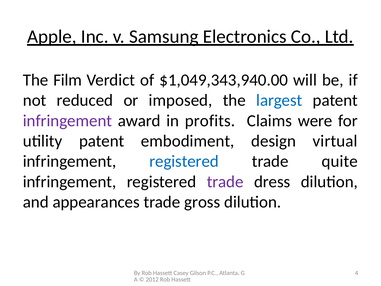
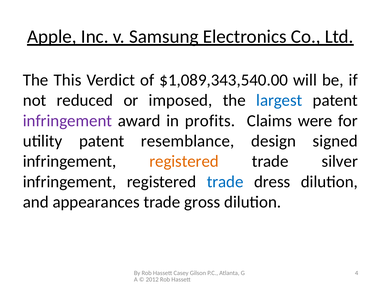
Film: Film -> This
$1,049,343,940.00: $1,049,343,940.00 -> $1,089,343,540.00
embodiment: embodiment -> resemblance
virtual: virtual -> signed
registered at (184, 161) colour: blue -> orange
quite: quite -> silver
trade at (225, 182) colour: purple -> blue
